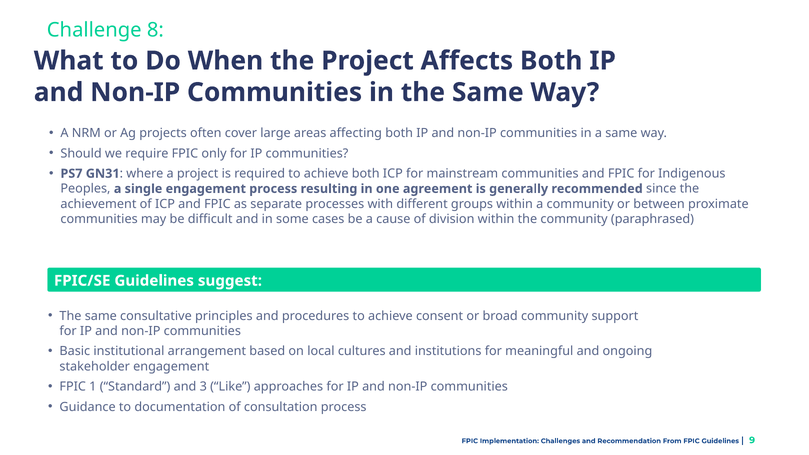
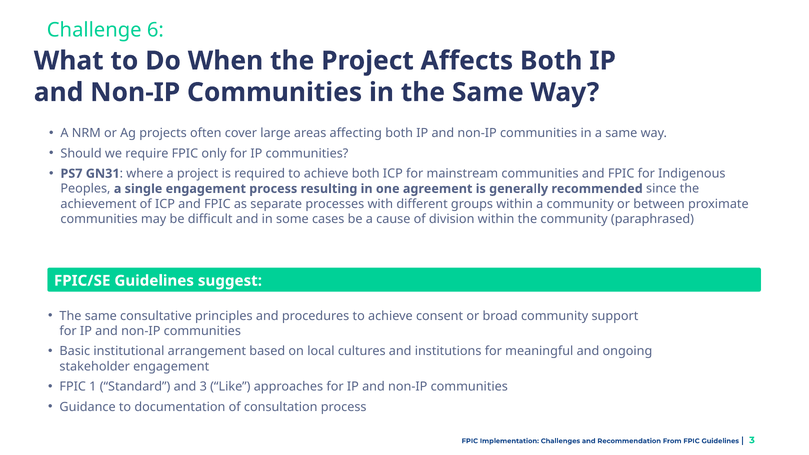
8: 8 -> 6
9 at (752, 440): 9 -> 3
